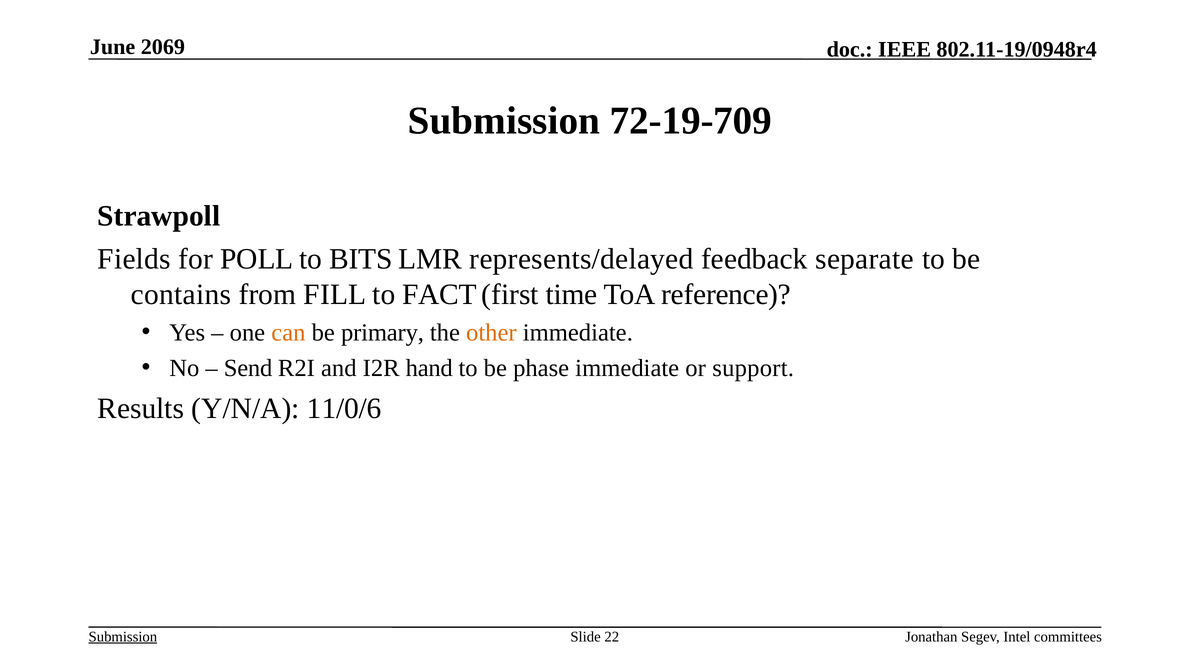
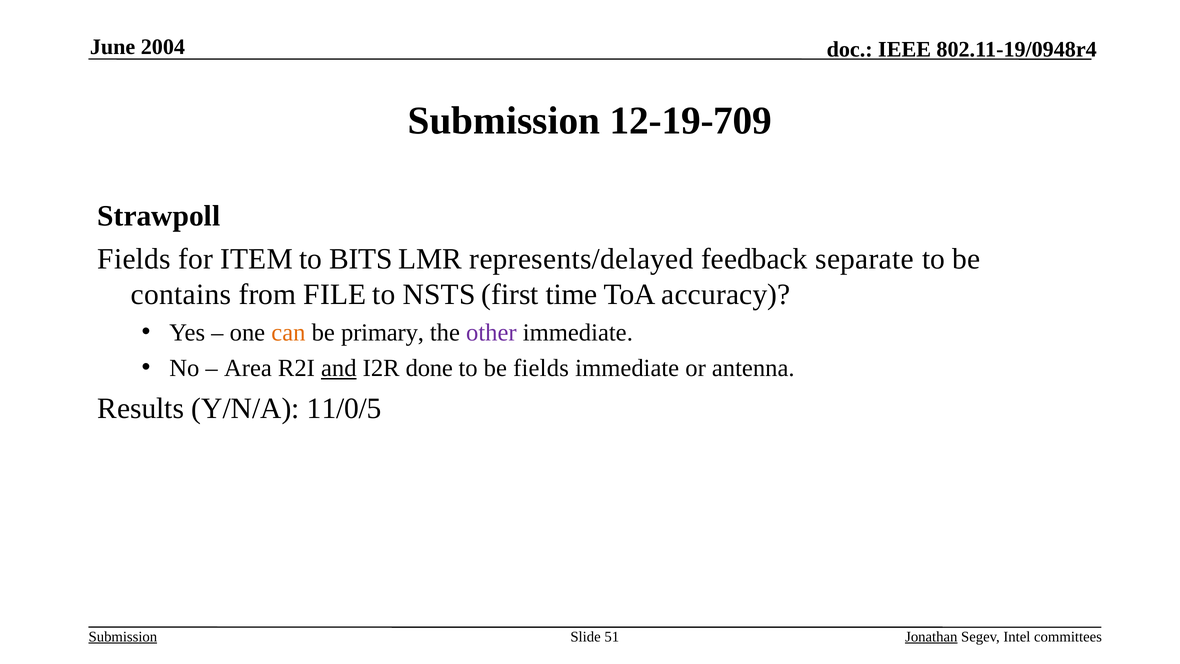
2069: 2069 -> 2004
72-19-709: 72-19-709 -> 12-19-709
POLL: POLL -> ITEM
FILL: FILL -> FILE
FACT: FACT -> NSTS
reference: reference -> accuracy
other colour: orange -> purple
Send: Send -> Area
and underline: none -> present
hand: hand -> done
be phase: phase -> fields
support: support -> antenna
11/0/6: 11/0/6 -> 11/0/5
22: 22 -> 51
Jonathan underline: none -> present
